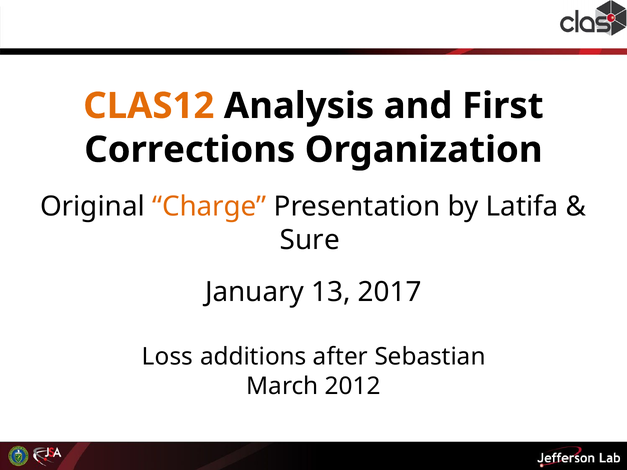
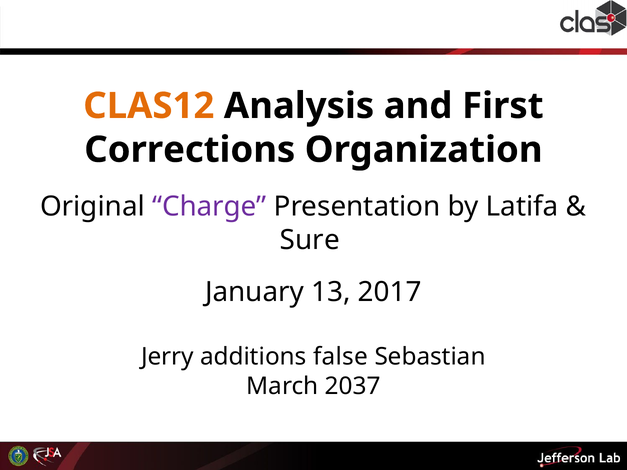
Charge colour: orange -> purple
Loss: Loss -> Jerry
after: after -> false
2012: 2012 -> 2037
